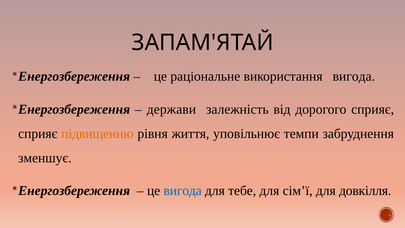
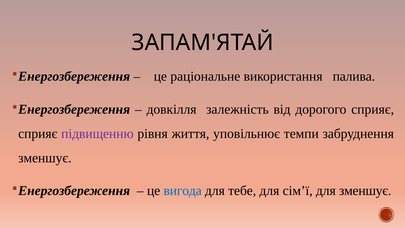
використання вигода: вигода -> палива
держави: держави -> довкілля
підвищенню colour: orange -> purple
для довкілля: довкілля -> зменшує
